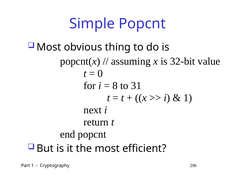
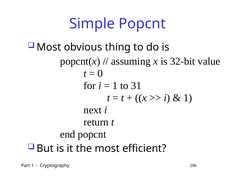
8 at (115, 85): 8 -> 1
